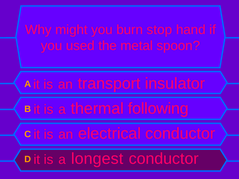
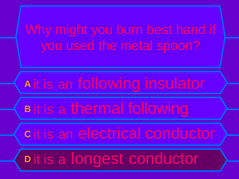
stop: stop -> best
an transport: transport -> following
